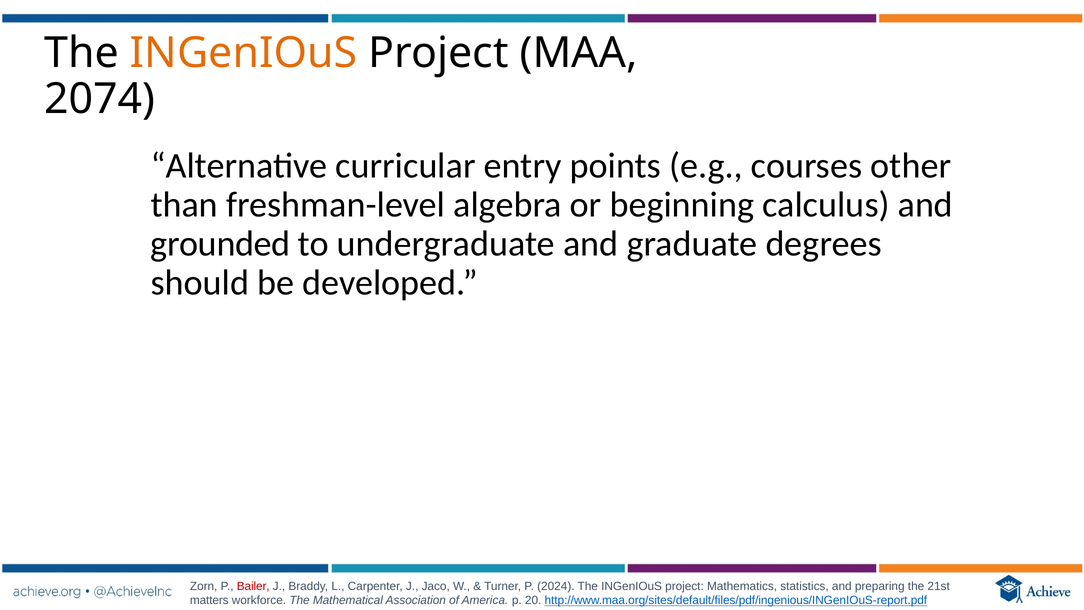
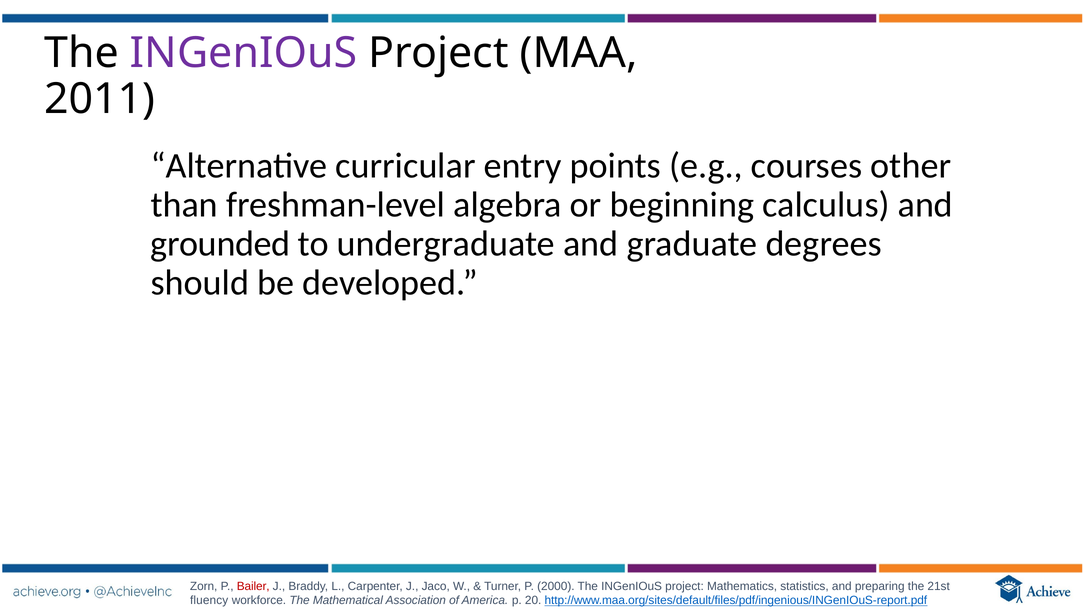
INGenIOuS at (244, 53) colour: orange -> purple
2074: 2074 -> 2011
2024: 2024 -> 2000
matters: matters -> fluency
